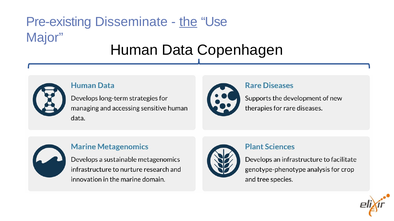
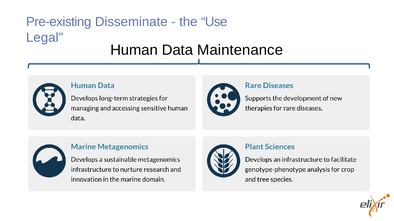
the underline: present -> none
Major: Major -> Legal
Copenhagen: Copenhagen -> Maintenance
